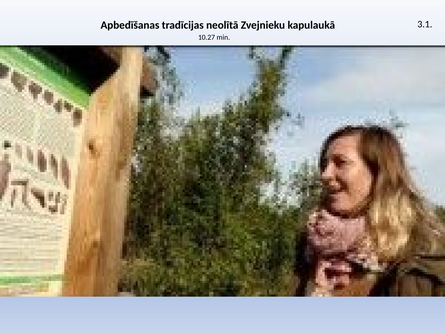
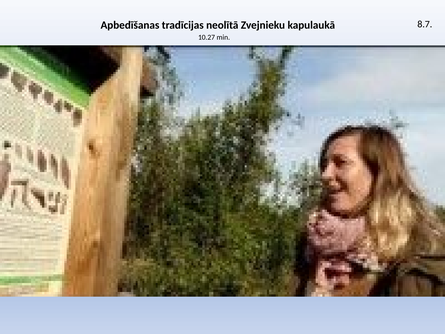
3.1: 3.1 -> 8.7
